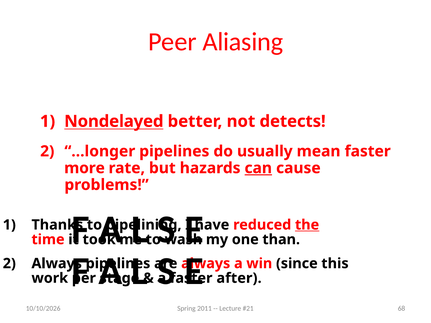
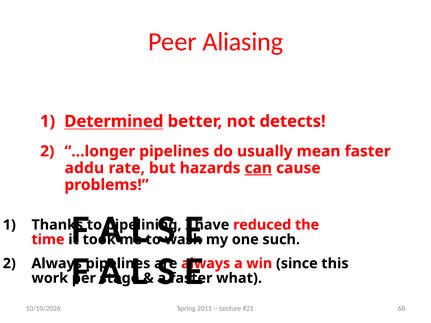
Nondelayed: Nondelayed -> Determined
more: more -> addu
the underline: present -> none
than: than -> such
after: after -> what
